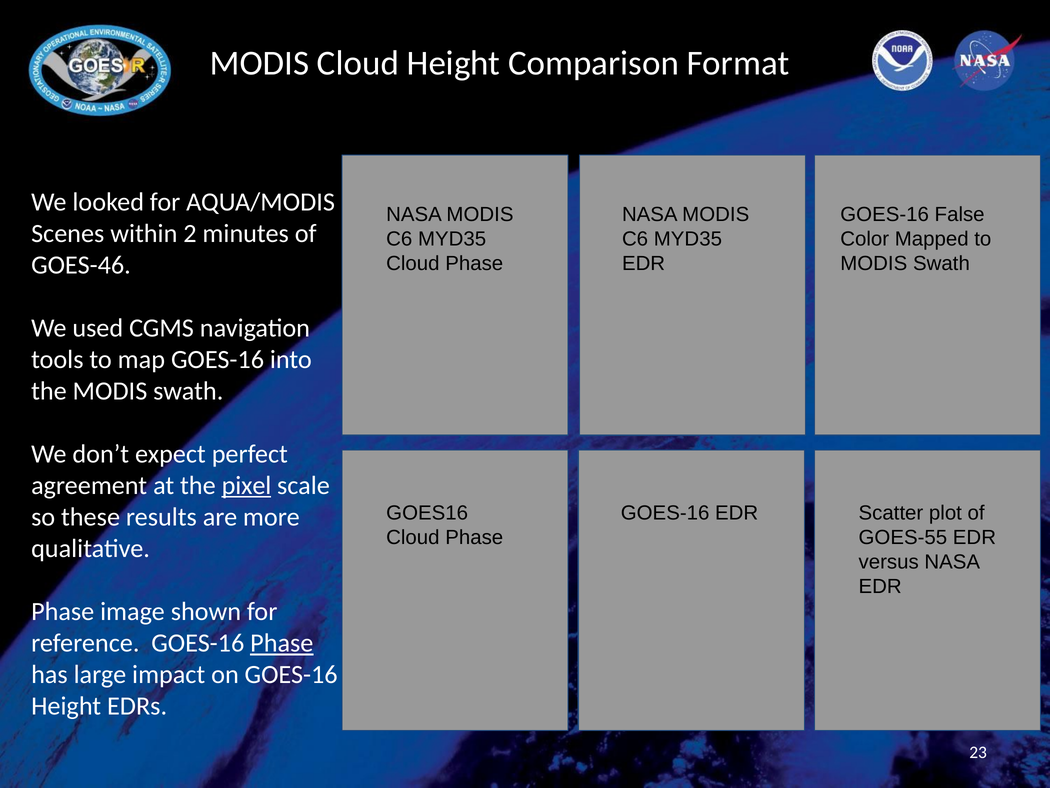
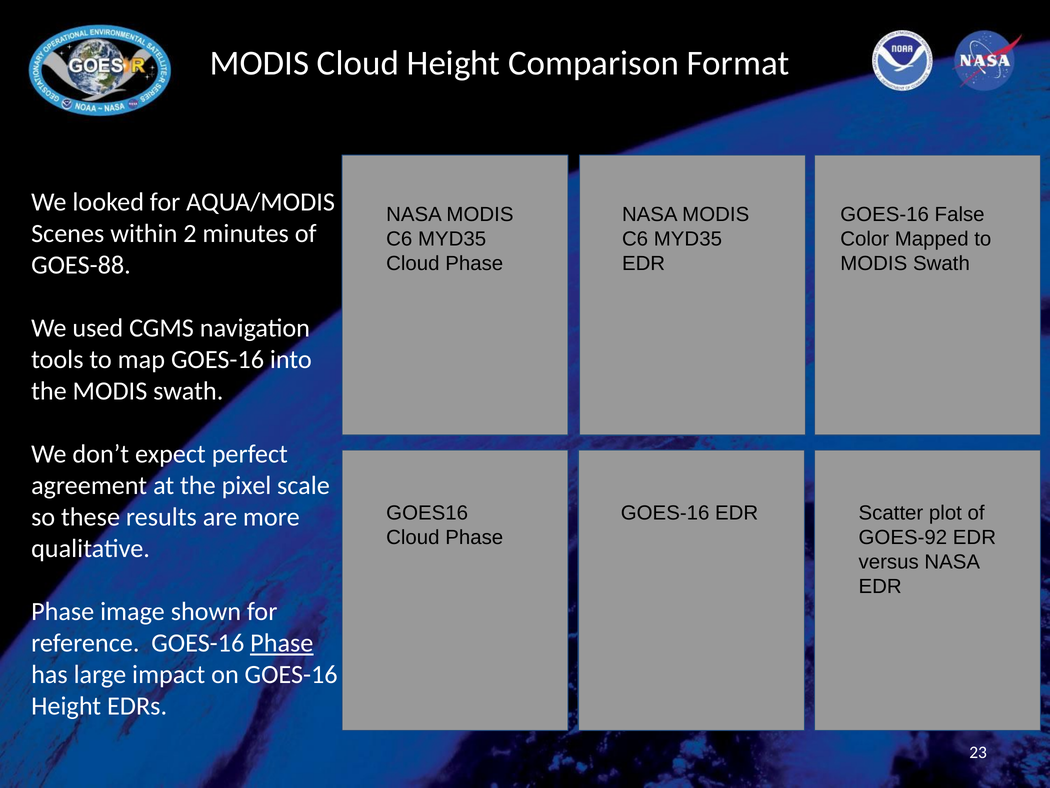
GOES-46: GOES-46 -> GOES-88
pixel underline: present -> none
GOES-55: GOES-55 -> GOES-92
